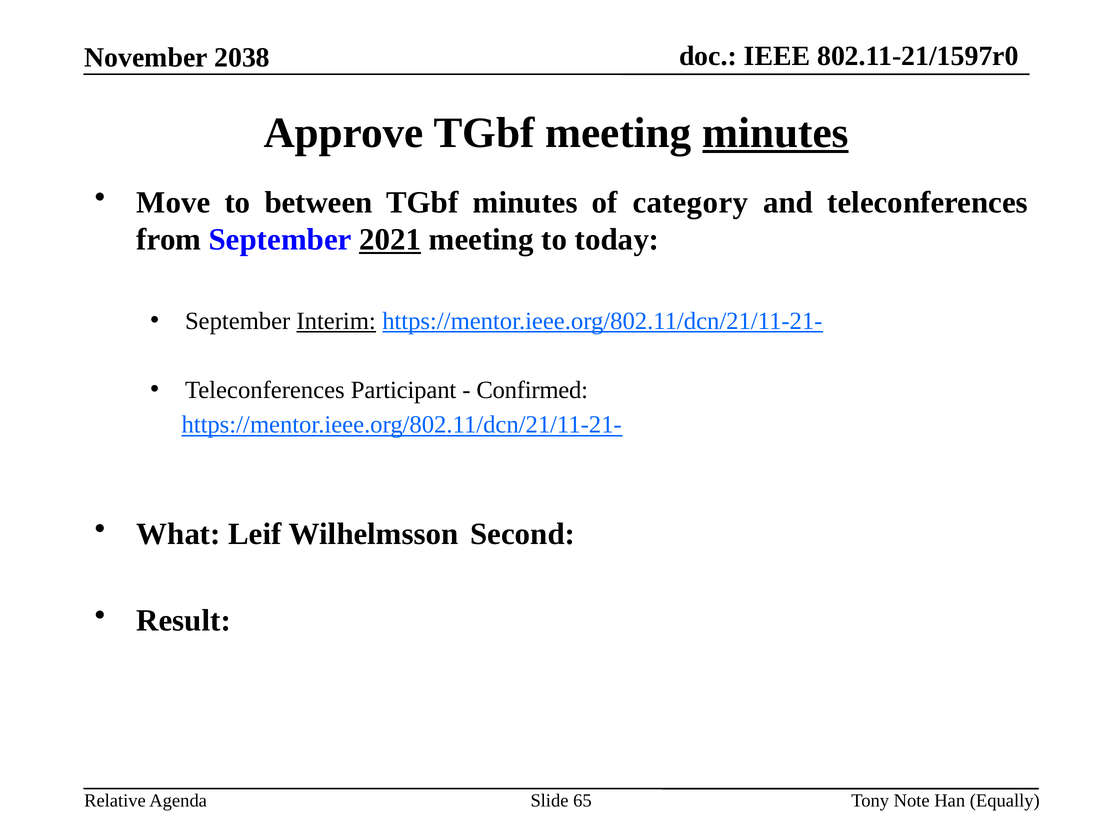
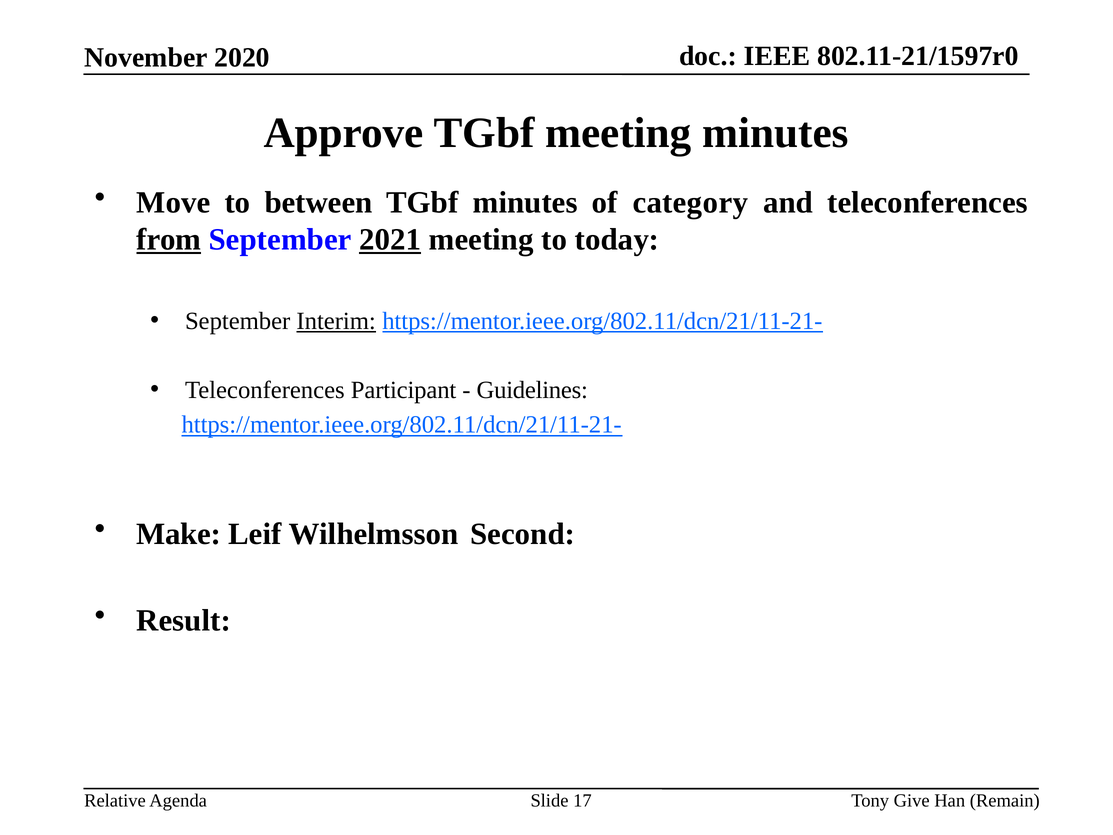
2038: 2038 -> 2020
minutes at (775, 133) underline: present -> none
from underline: none -> present
Confirmed: Confirmed -> Guidelines
What: What -> Make
65: 65 -> 17
Note: Note -> Give
Equally: Equally -> Remain
